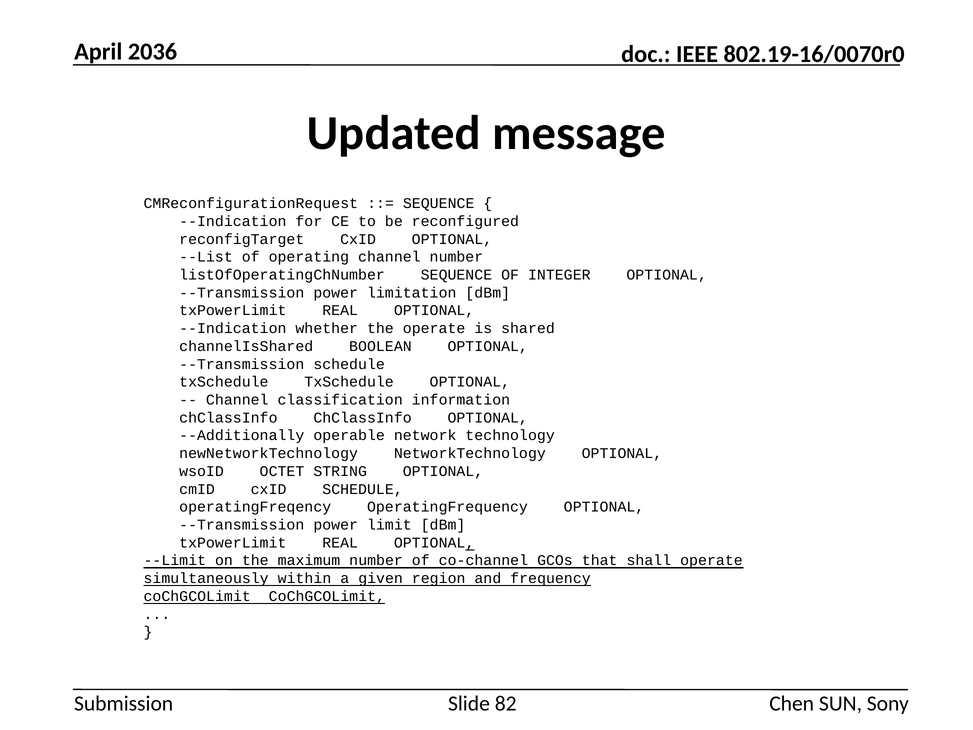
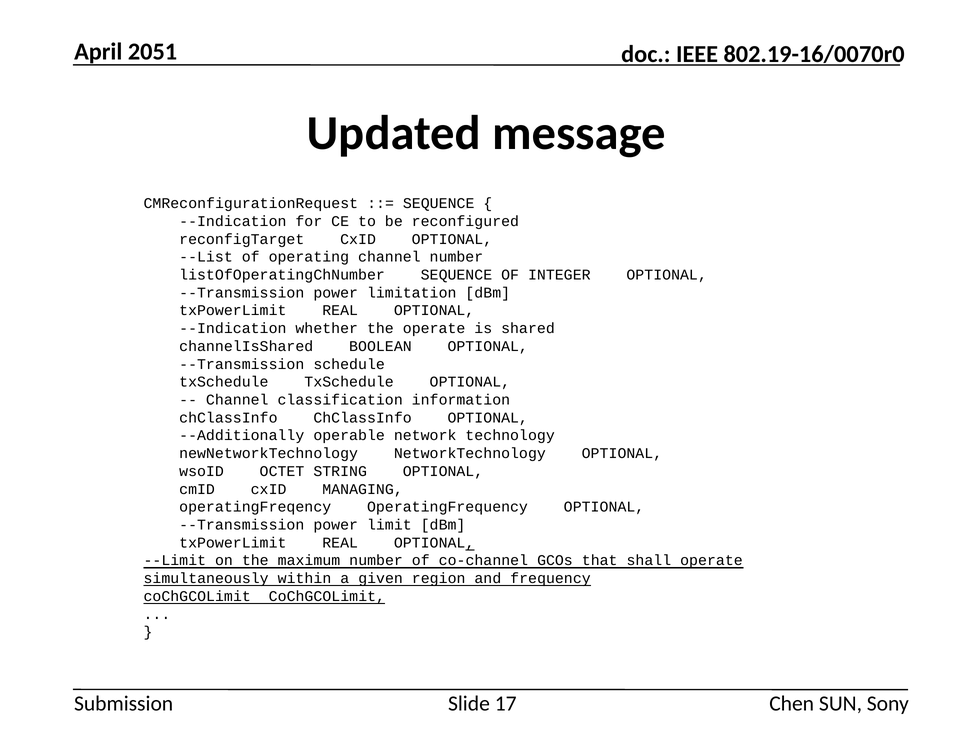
2036: 2036 -> 2051
cxID SCHEDULE: SCHEDULE -> MANAGING
82: 82 -> 17
